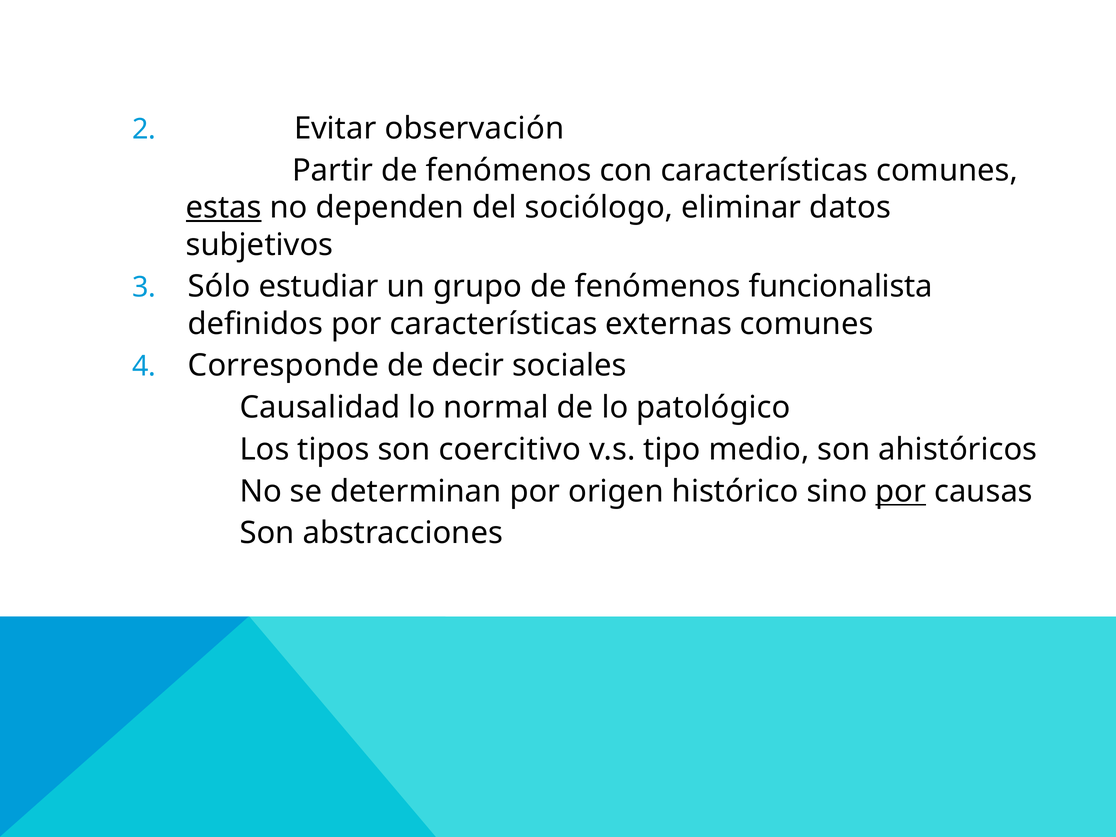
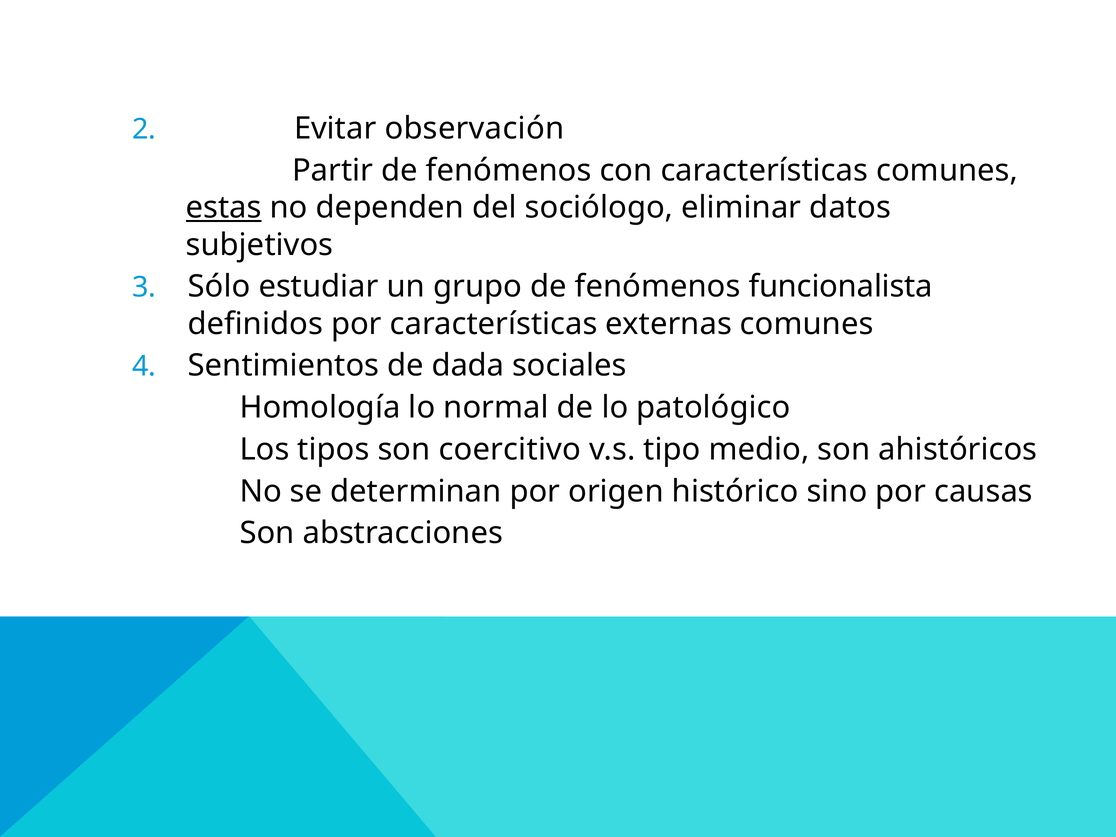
Corresponde: Corresponde -> Sentimientos
decir: decir -> dada
Causalidad: Causalidad -> Homología
por at (901, 491) underline: present -> none
